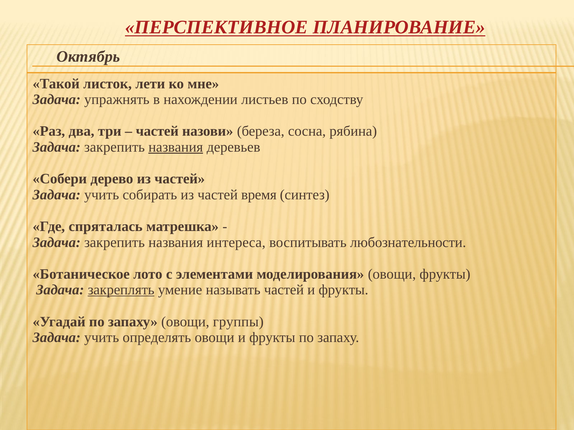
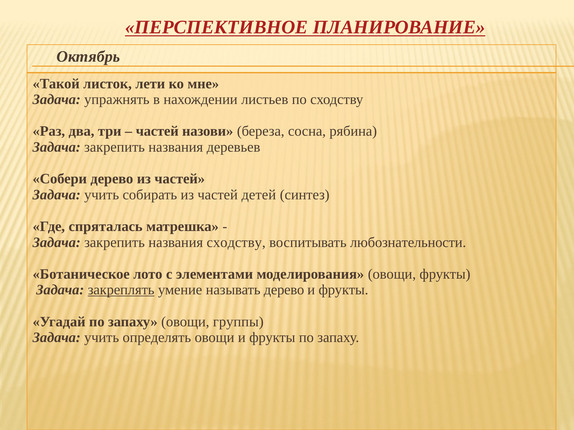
названия at (176, 147) underline: present -> none
время: время -> детей
названия интереса: интереса -> сходству
называть частей: частей -> дерево
